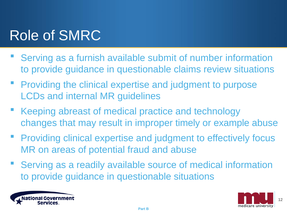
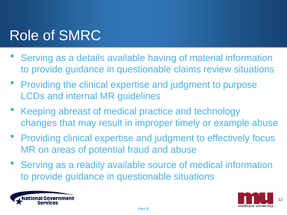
furnish: furnish -> details
submit: submit -> having
number: number -> material
